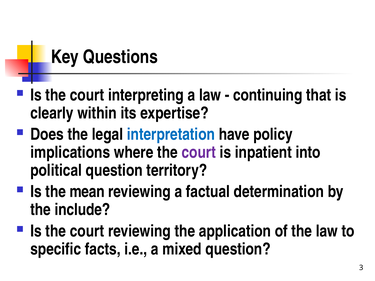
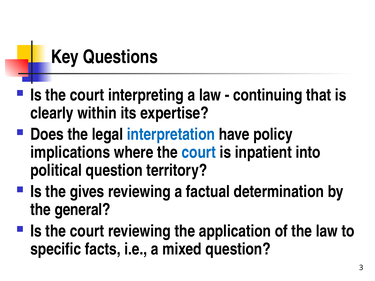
court at (199, 153) colour: purple -> blue
mean: mean -> gives
include: include -> general
